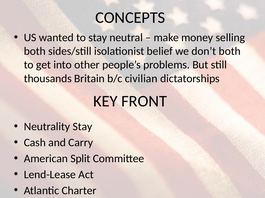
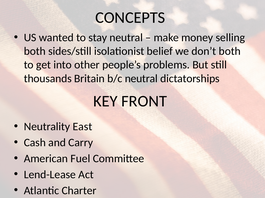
b/c civilian: civilian -> neutral
Neutrality Stay: Stay -> East
Split: Split -> Fuel
